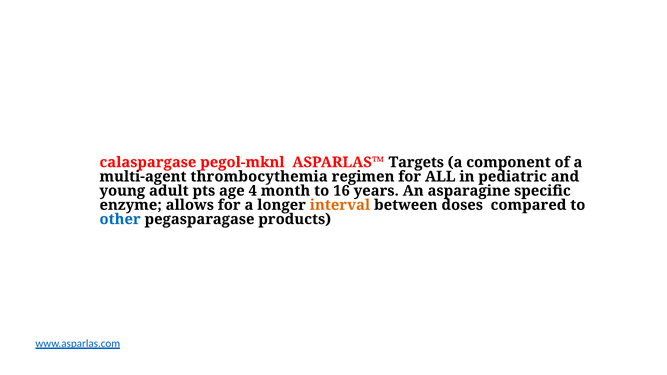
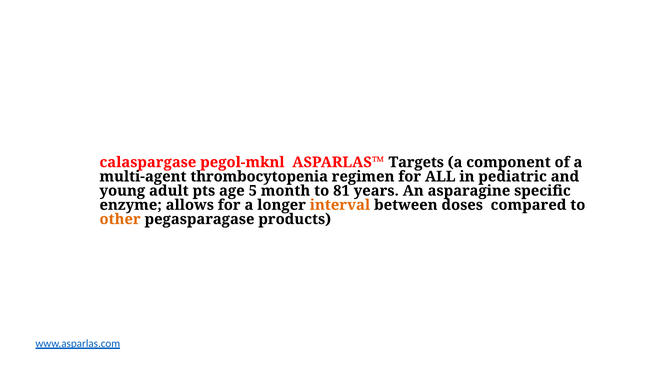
thrombocythemia: thrombocythemia -> thrombocytopenia
4: 4 -> 5
16: 16 -> 81
other colour: blue -> orange
